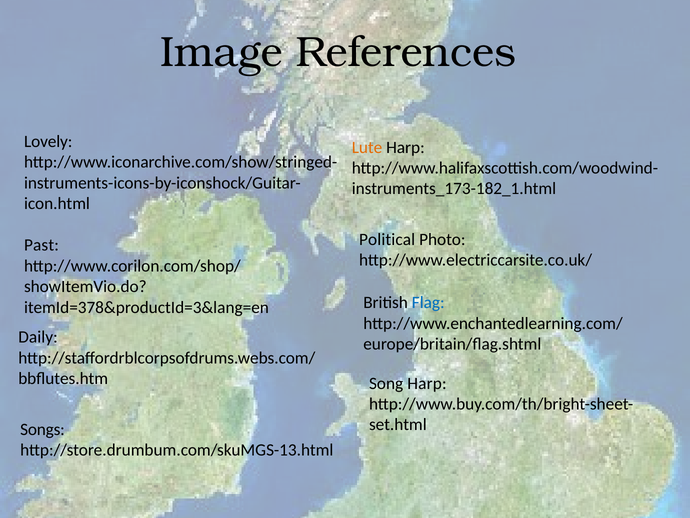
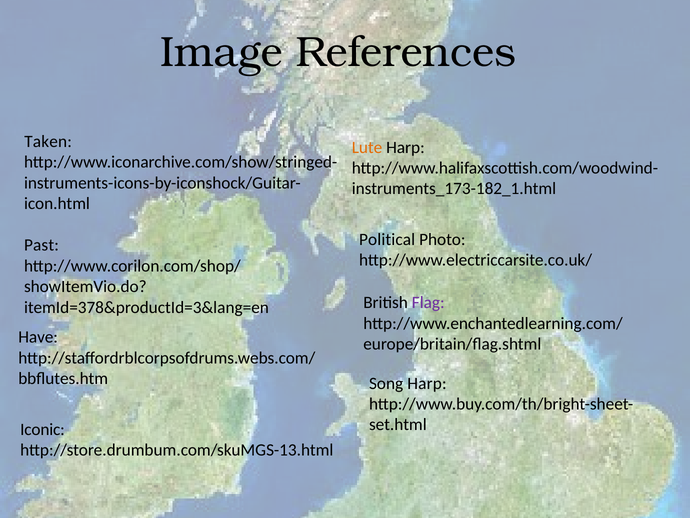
Lovely: Lovely -> Taken
Flag colour: blue -> purple
Daily: Daily -> Have
Songs: Songs -> Iconic
